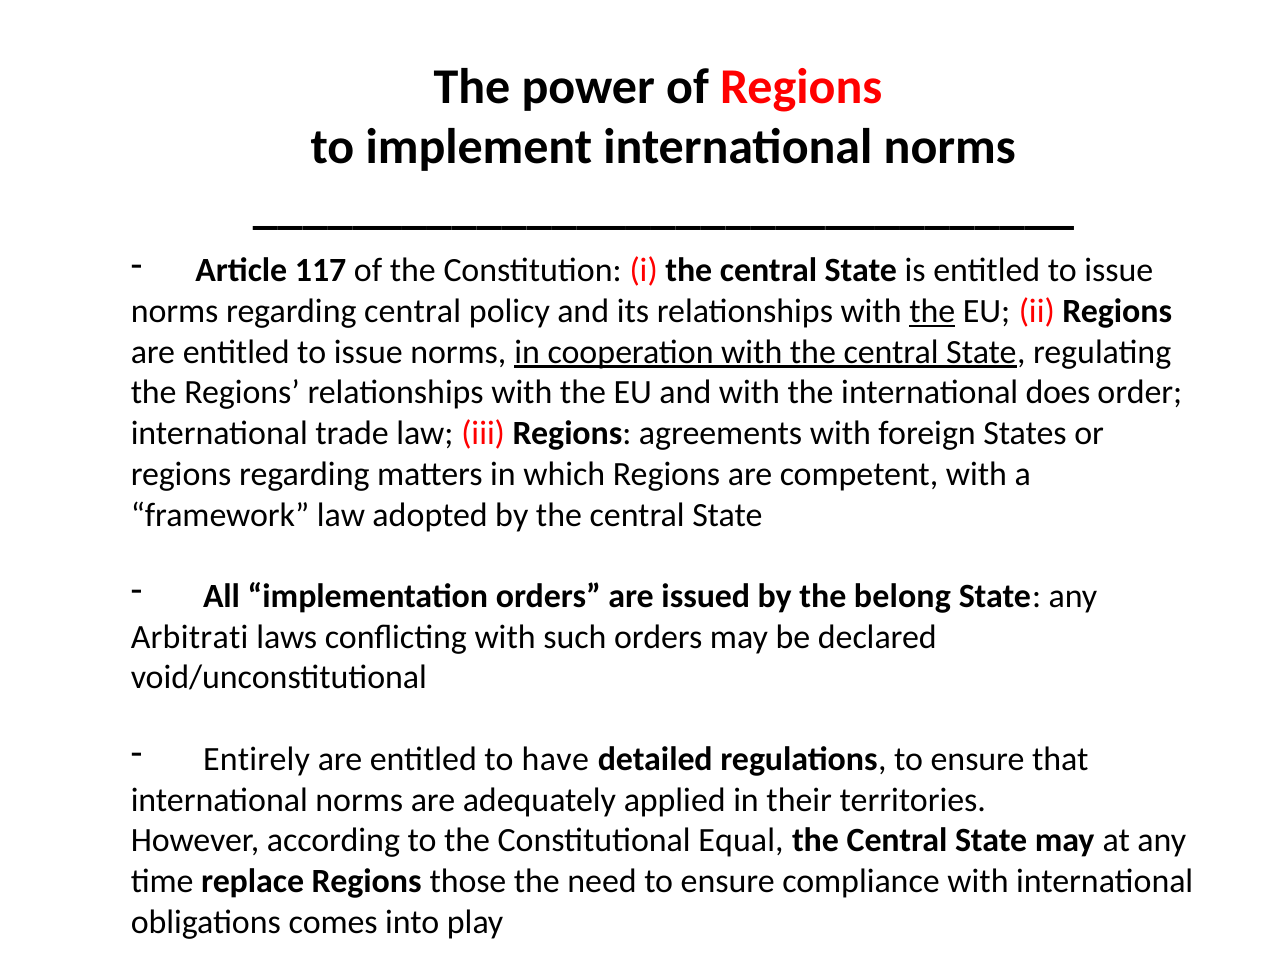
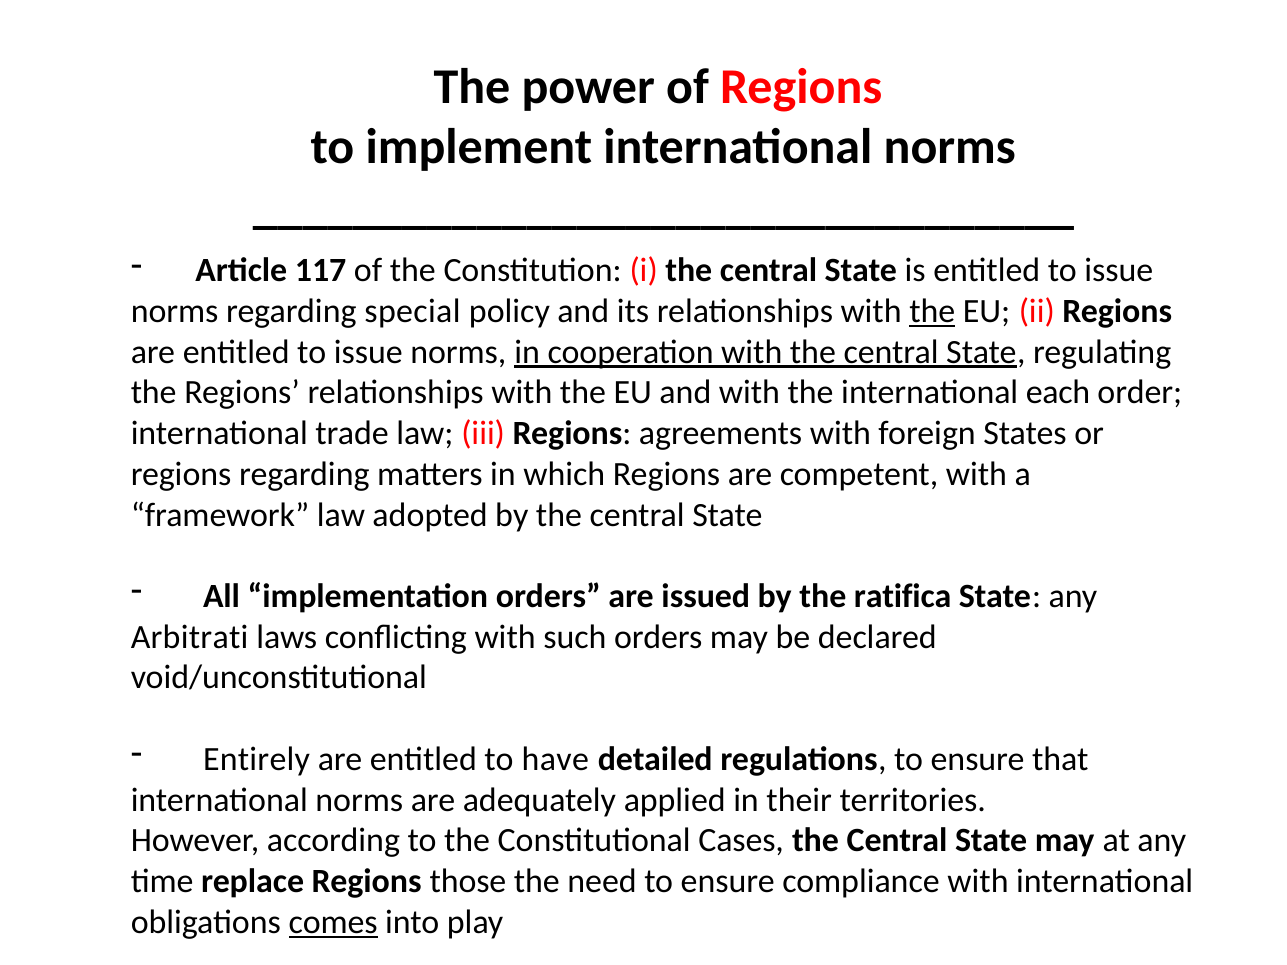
regarding central: central -> special
does: does -> each
belong: belong -> ratifica
Equal: Equal -> Cases
comes underline: none -> present
